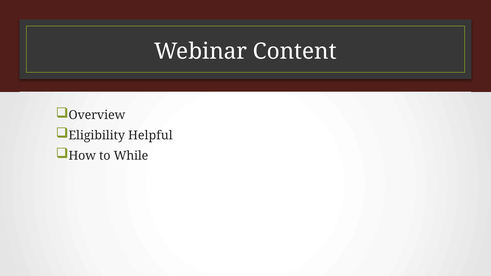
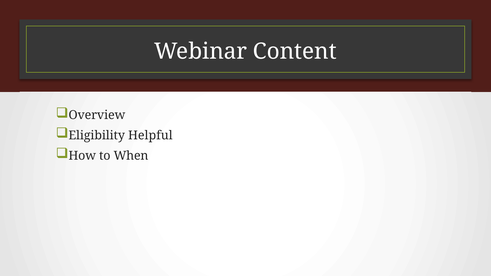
While: While -> When
